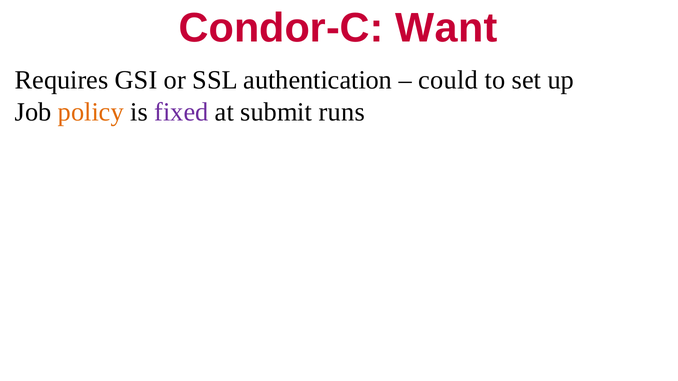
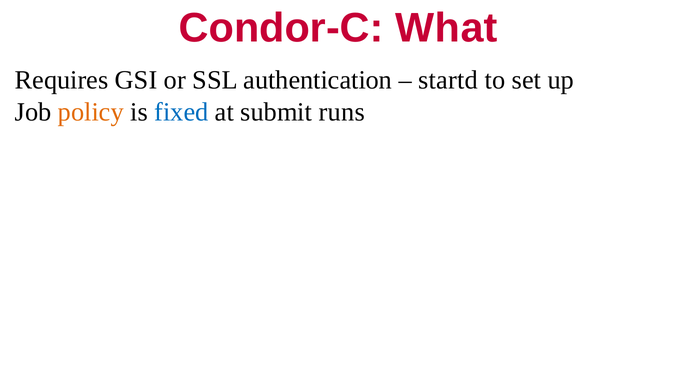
Want: Want -> What
could: could -> startd
fixed colour: purple -> blue
